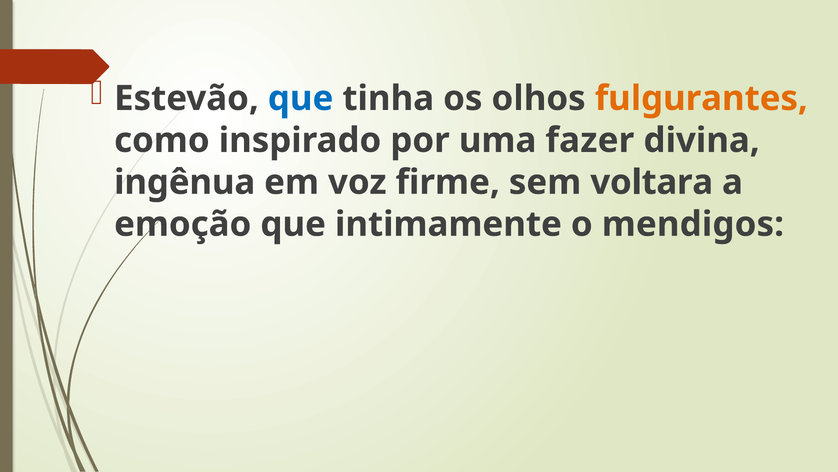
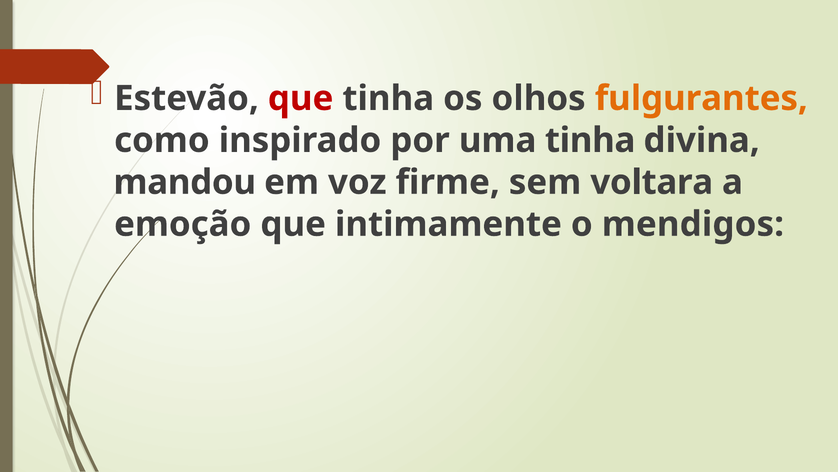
que at (301, 98) colour: blue -> red
uma fazer: fazer -> tinha
ingênua: ingênua -> mandou
